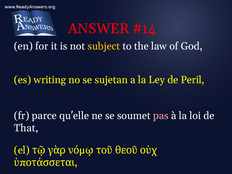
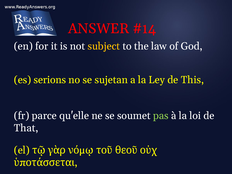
writing: writing -> serions
Peril: Peril -> This
pas colour: pink -> light green
